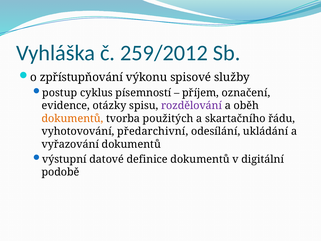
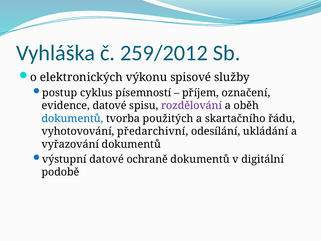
zpřístupňování: zpřístupňování -> elektronických
evidence otázky: otázky -> datové
dokumentů at (73, 118) colour: orange -> blue
definice: definice -> ochraně
